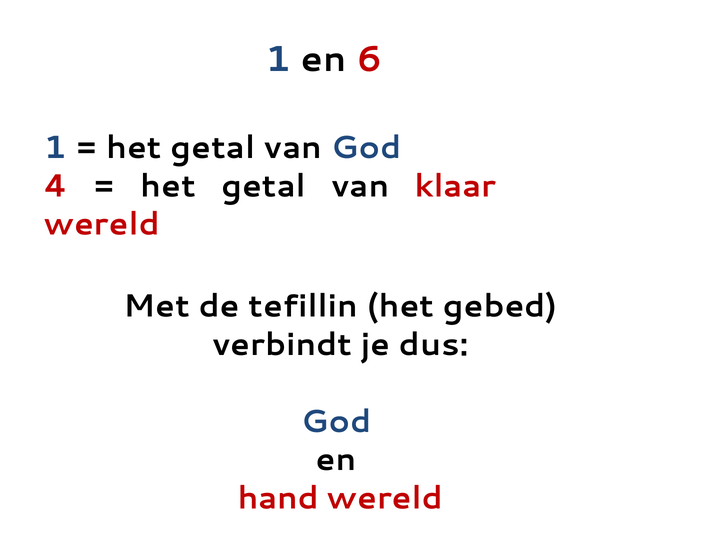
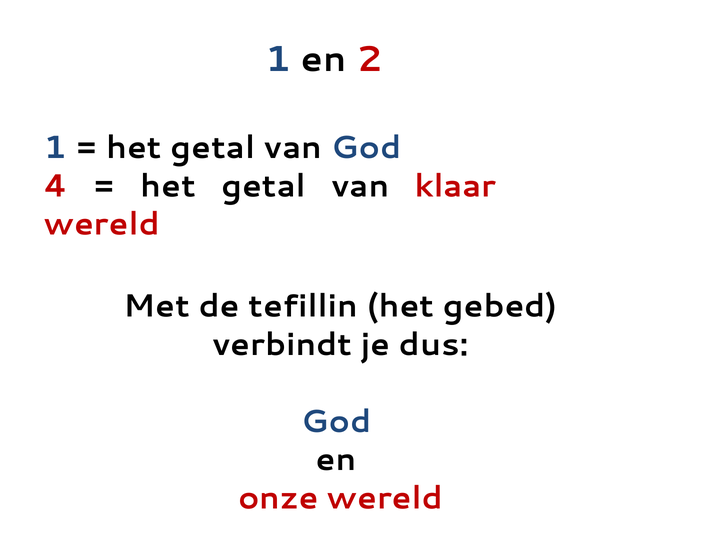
6: 6 -> 2
hand: hand -> onze
